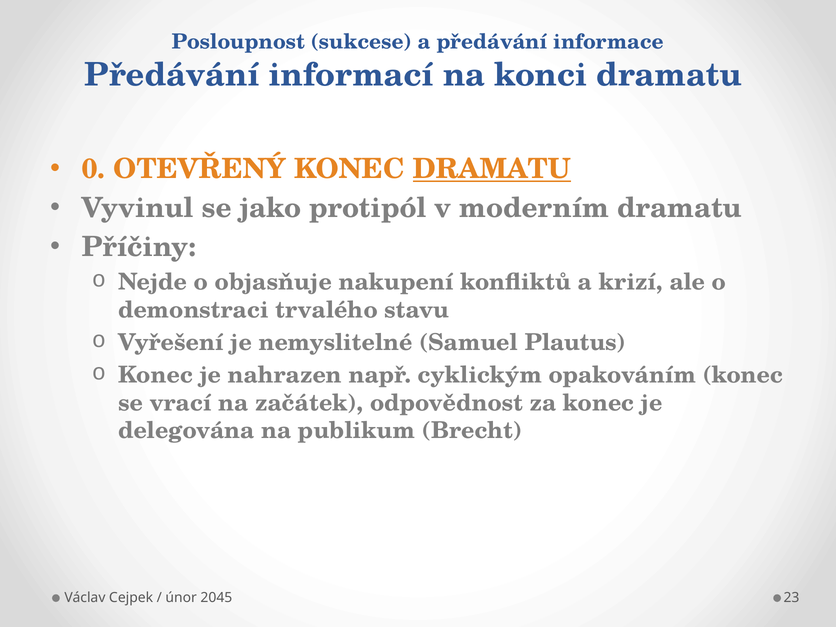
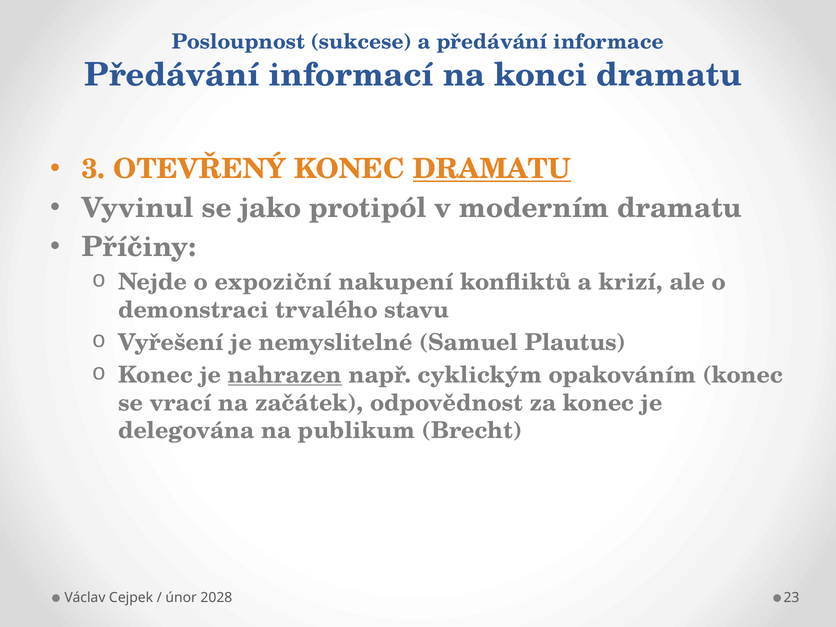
0: 0 -> 3
objasňuje: objasňuje -> expoziční
nahrazen underline: none -> present
2045: 2045 -> 2028
